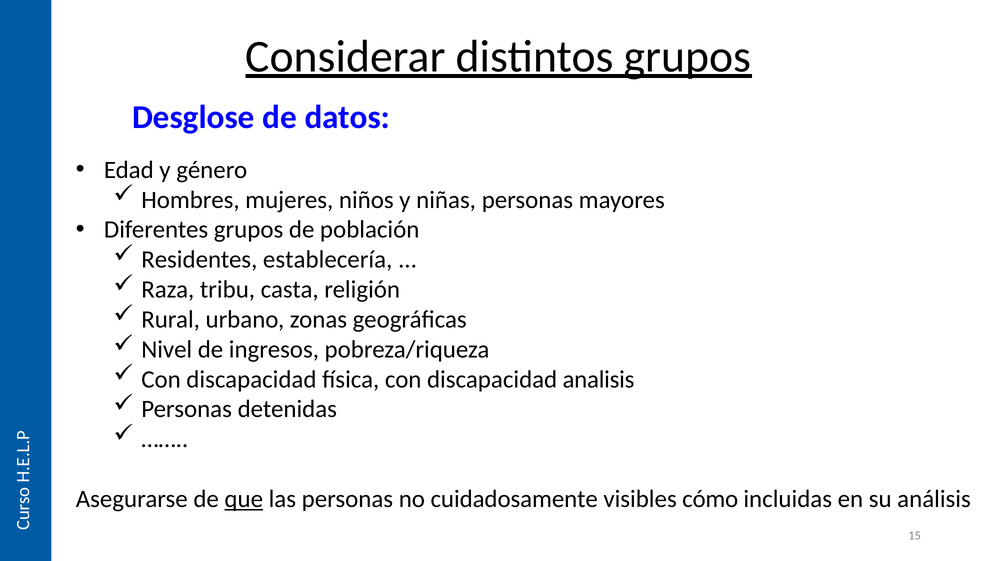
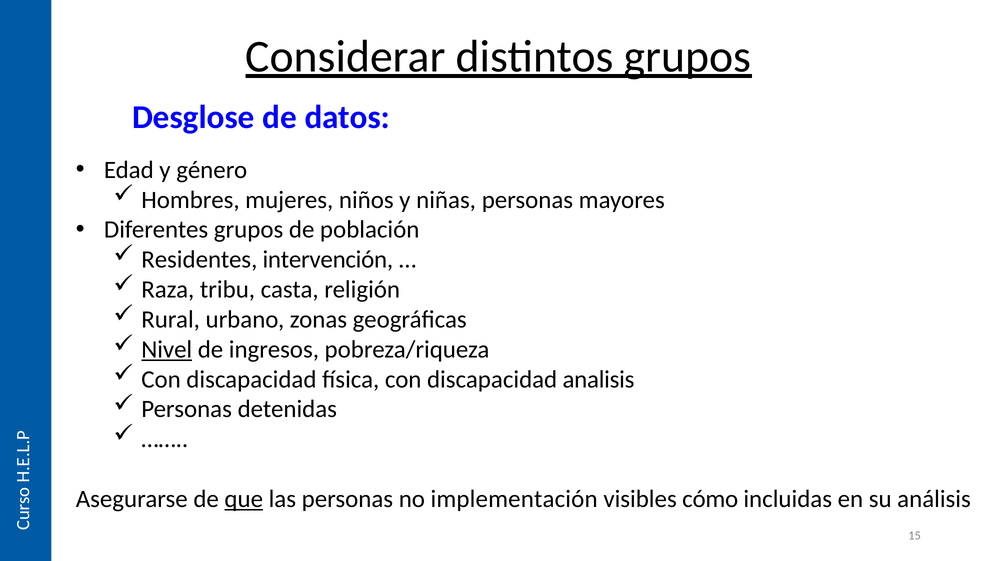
establecería: establecería -> intervención
Nivel underline: none -> present
cuidadosamente: cuidadosamente -> implementación
